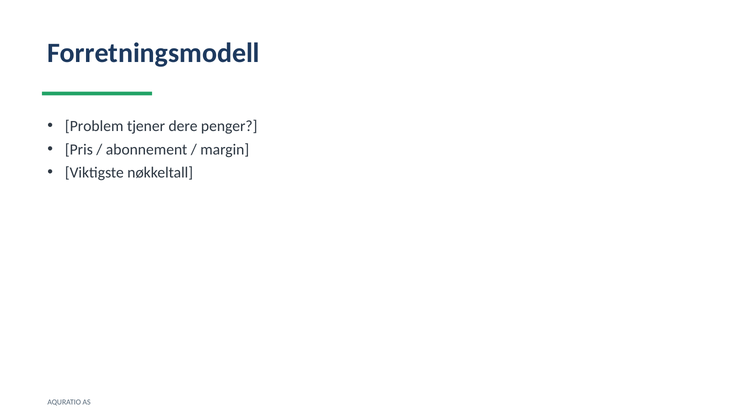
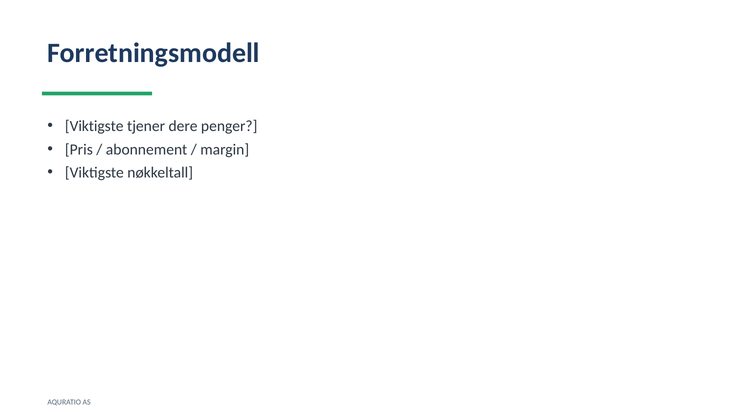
Problem at (94, 126): Problem -> Viktigste
